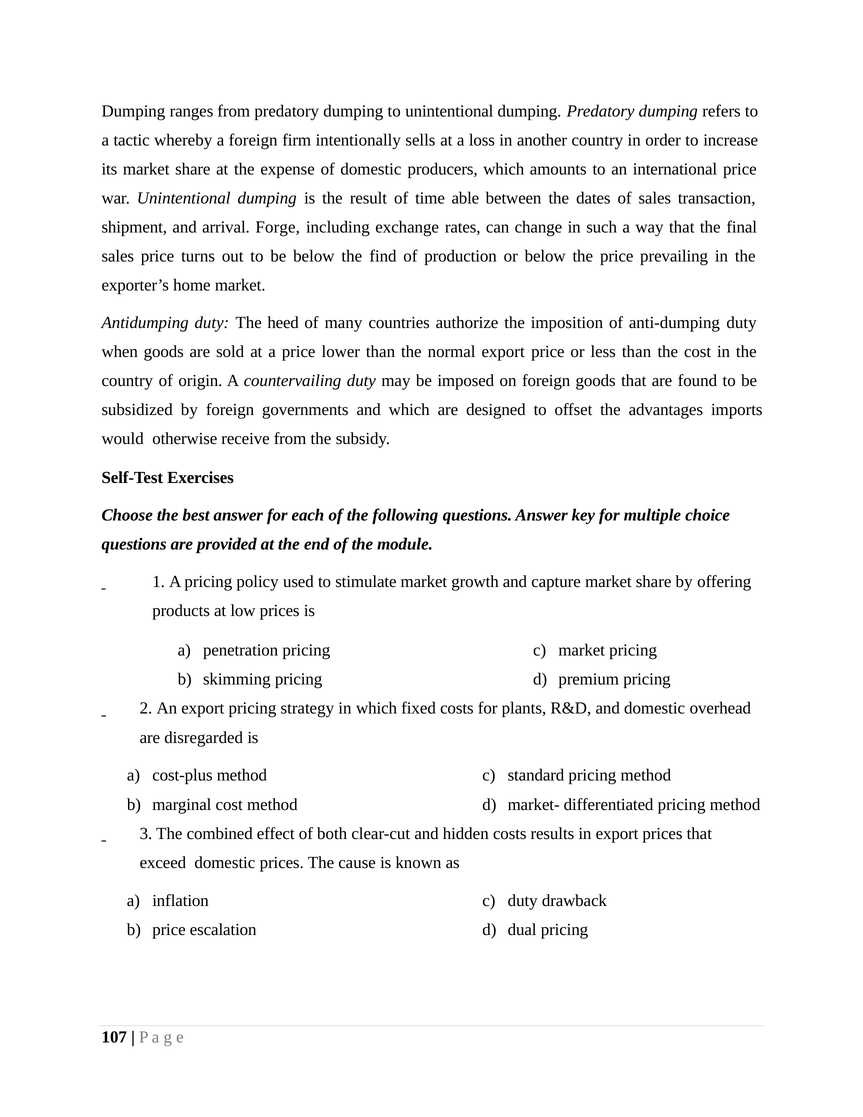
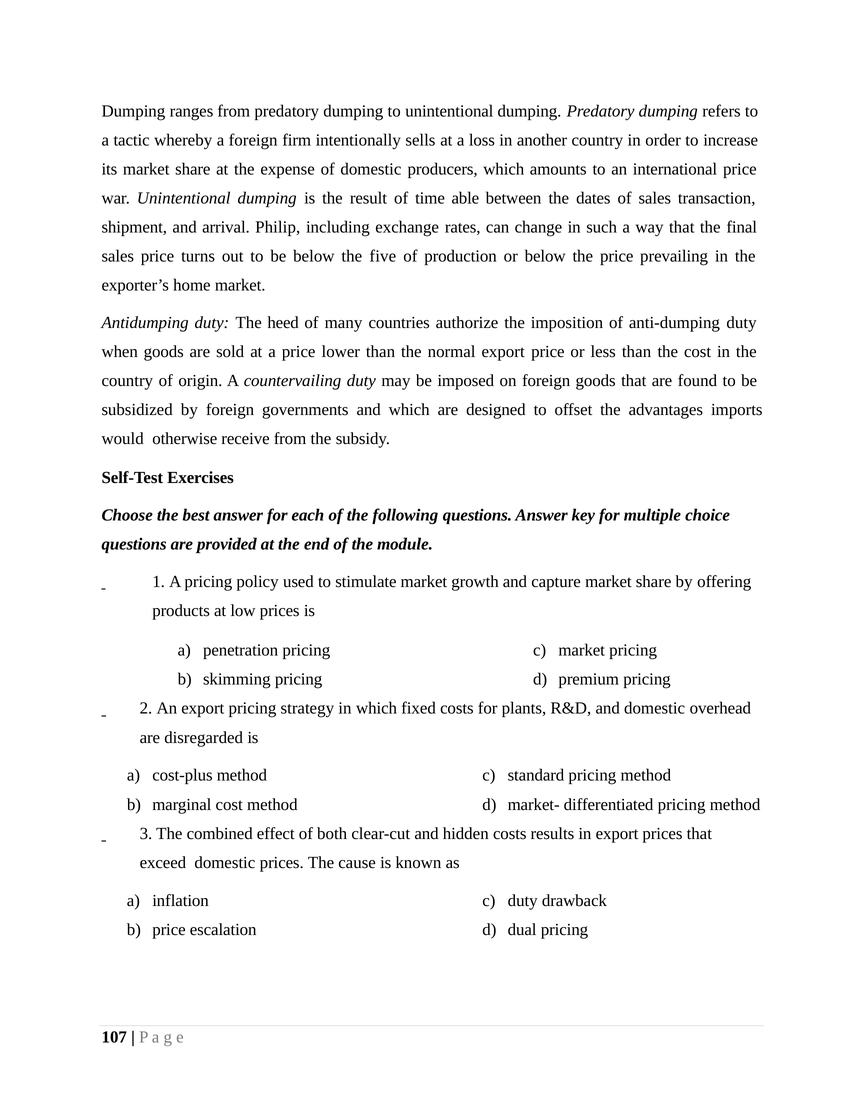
Forge: Forge -> Philip
find: find -> five
